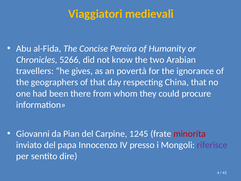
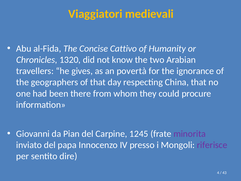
Pereira: Pereira -> Cattivo
5266: 5266 -> 1320
minorita colour: red -> purple
